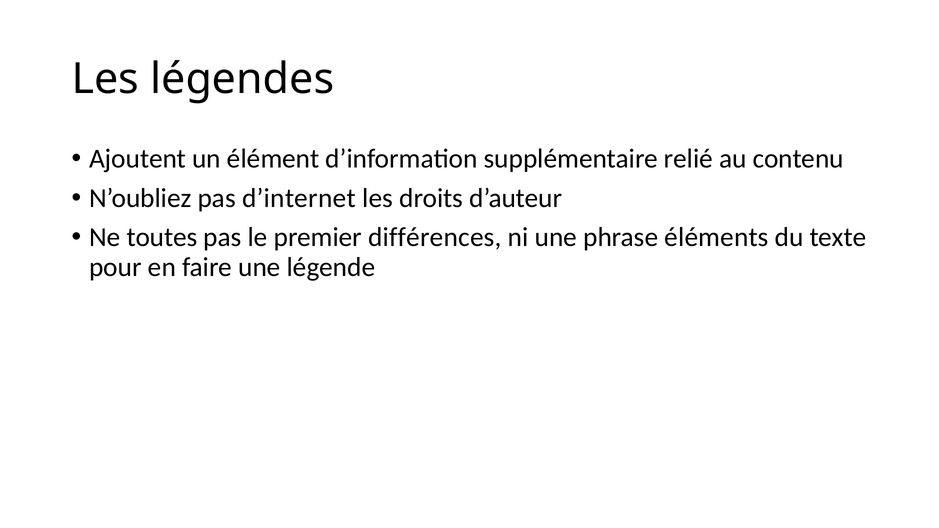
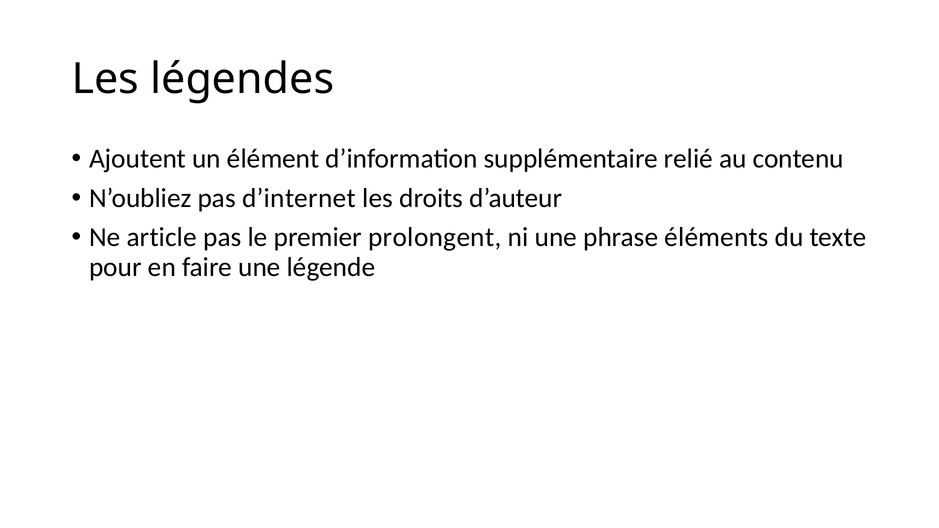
toutes: toutes -> article
différences: différences -> prolongent
